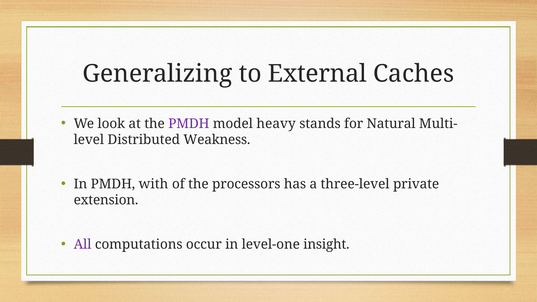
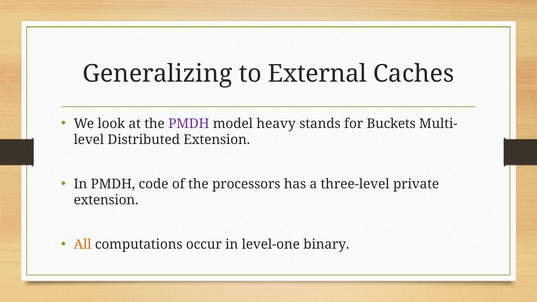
Natural: Natural -> Buckets
Distributed Weakness: Weakness -> Extension
with: with -> code
All colour: purple -> orange
insight: insight -> binary
